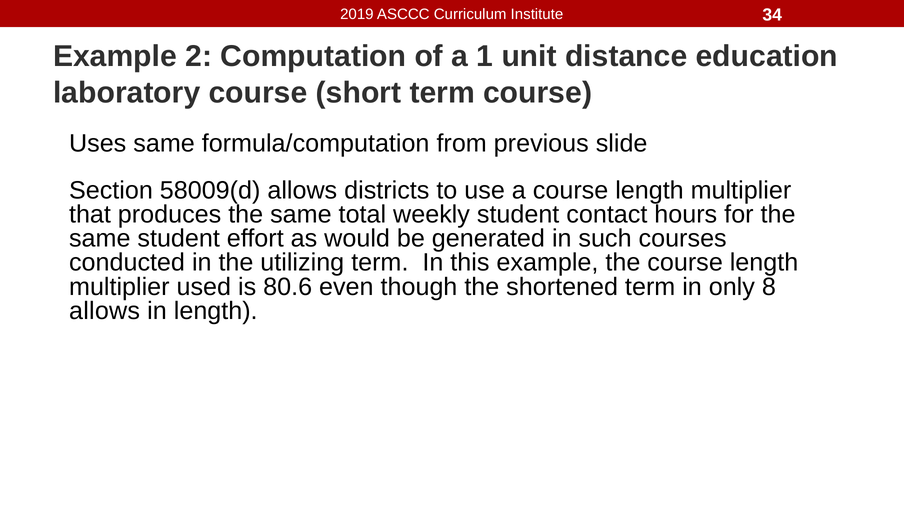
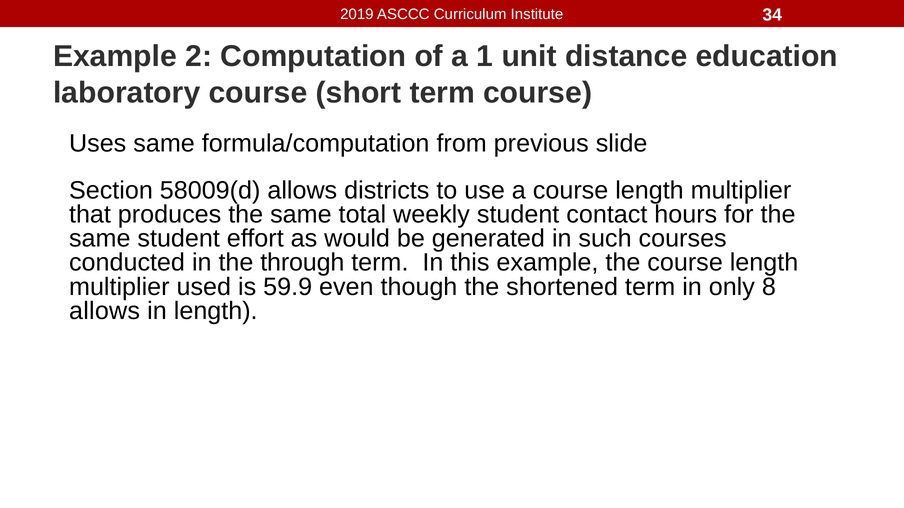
utilizing: utilizing -> through
80.6: 80.6 -> 59.9
